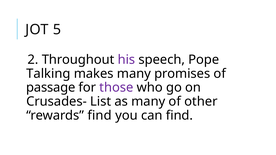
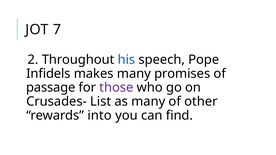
5: 5 -> 7
his colour: purple -> blue
Talking: Talking -> Infidels
rewards find: find -> into
